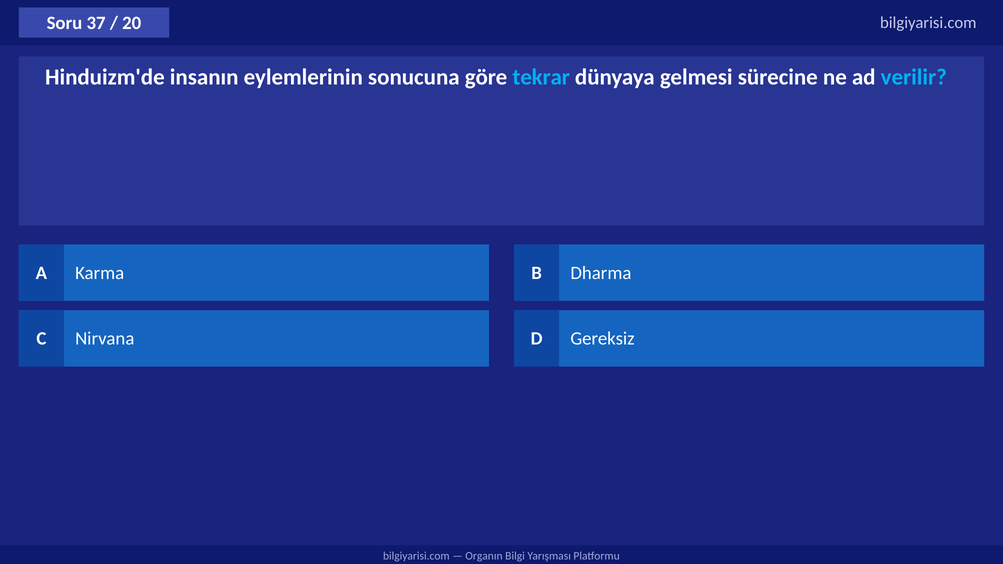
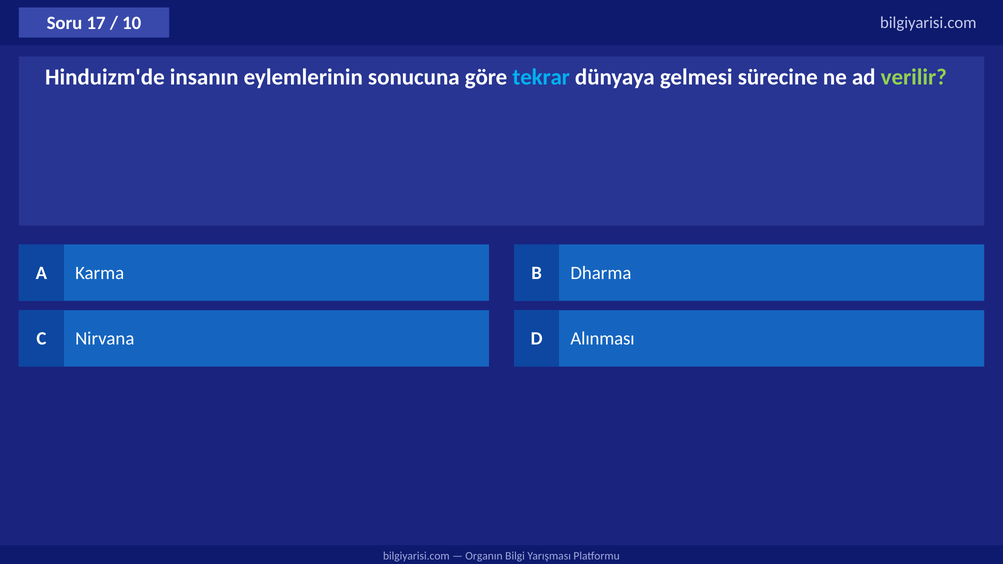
37: 37 -> 17
20: 20 -> 10
verilir colour: light blue -> light green
Gereksiz: Gereksiz -> Alınması
